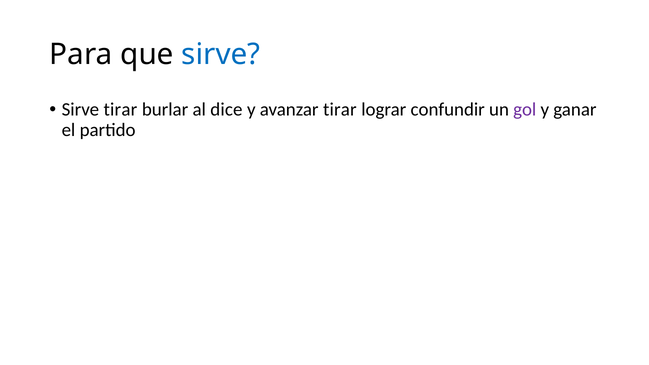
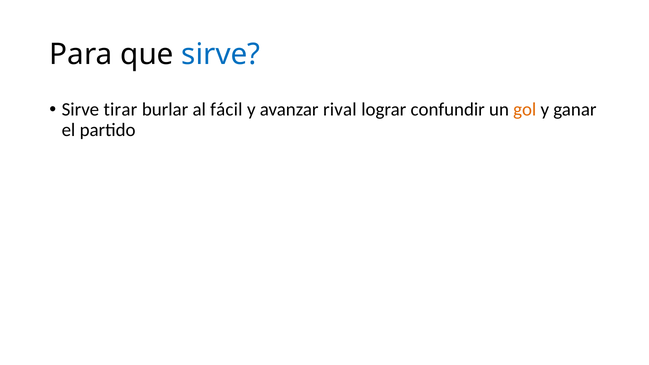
dice: dice -> fácil
avanzar tirar: tirar -> rival
gol colour: purple -> orange
